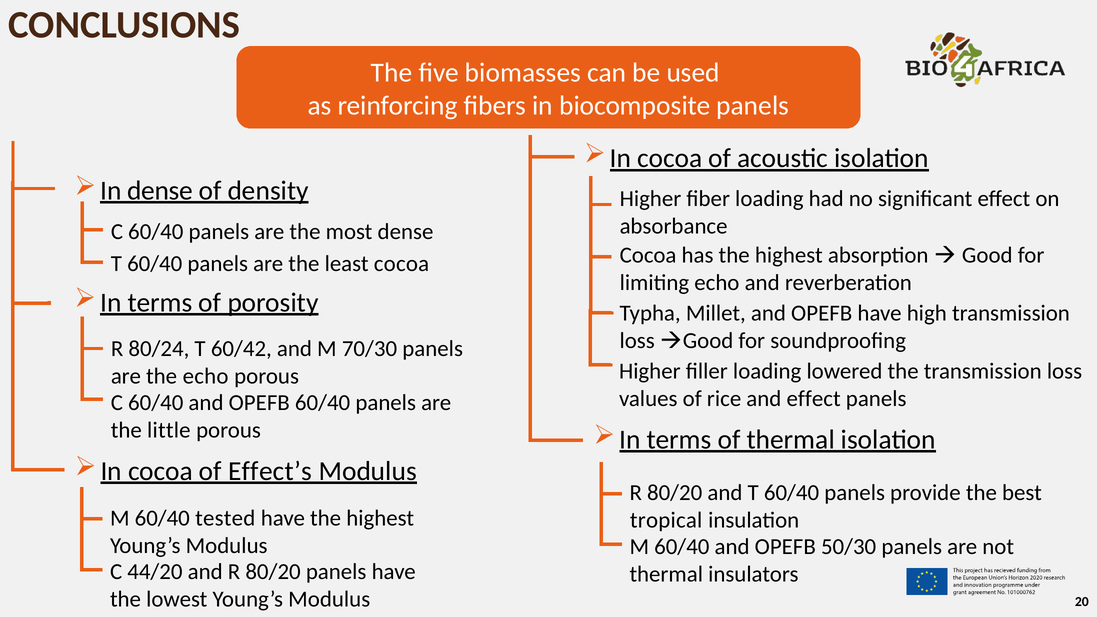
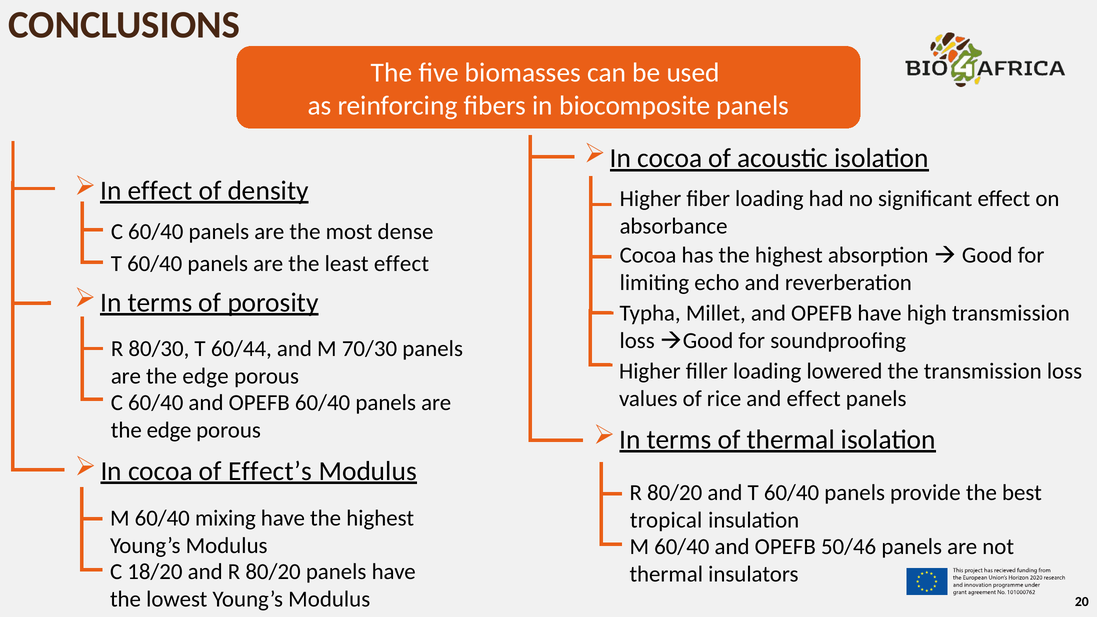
In dense: dense -> effect
least cocoa: cocoa -> effect
80/24: 80/24 -> 80/30
60/42: 60/42 -> 60/44
echo at (206, 376): echo -> edge
little at (169, 430): little -> edge
tested: tested -> mixing
50/30: 50/30 -> 50/46
44/20: 44/20 -> 18/20
